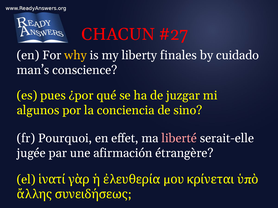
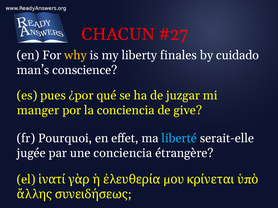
algunos: algunos -> manger
sino: sino -> give
liberté colour: pink -> light blue
une afirmación: afirmación -> conciencia
